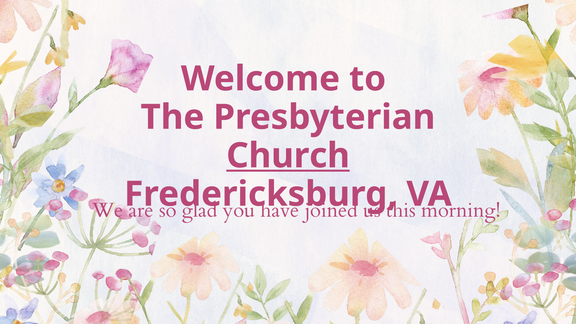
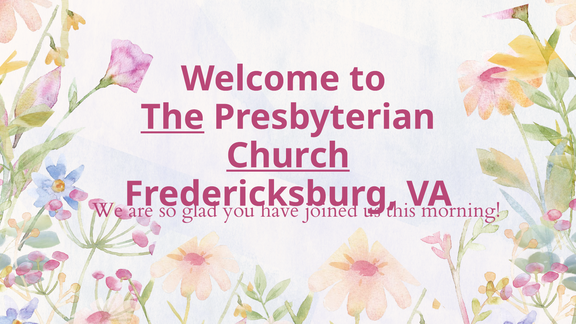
The underline: none -> present
